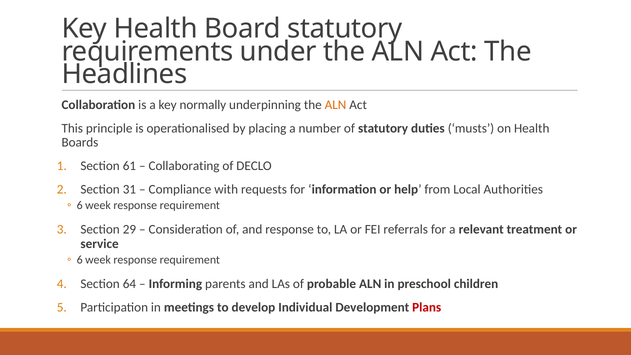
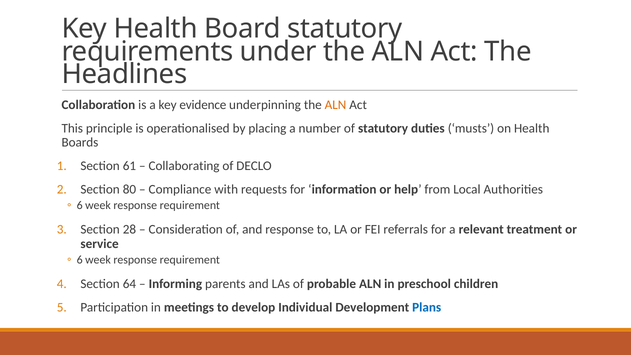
normally: normally -> evidence
31: 31 -> 80
29: 29 -> 28
Plans colour: red -> blue
